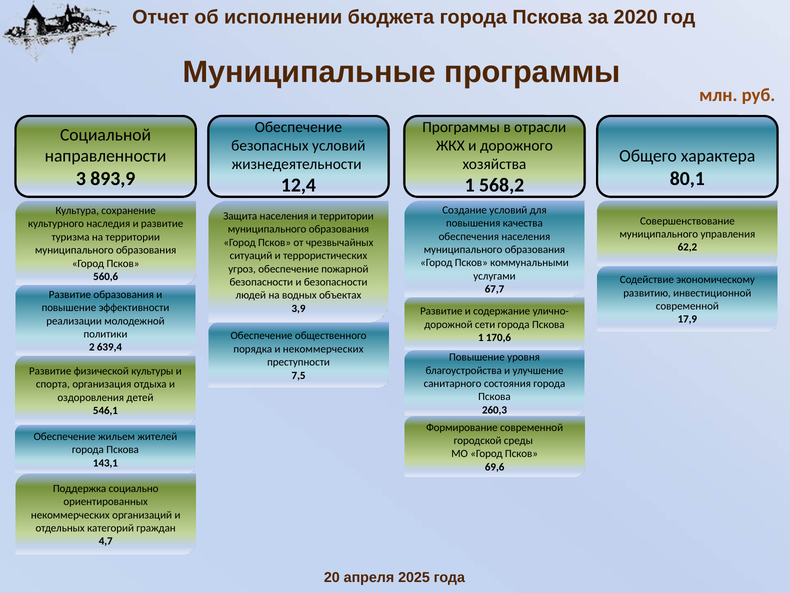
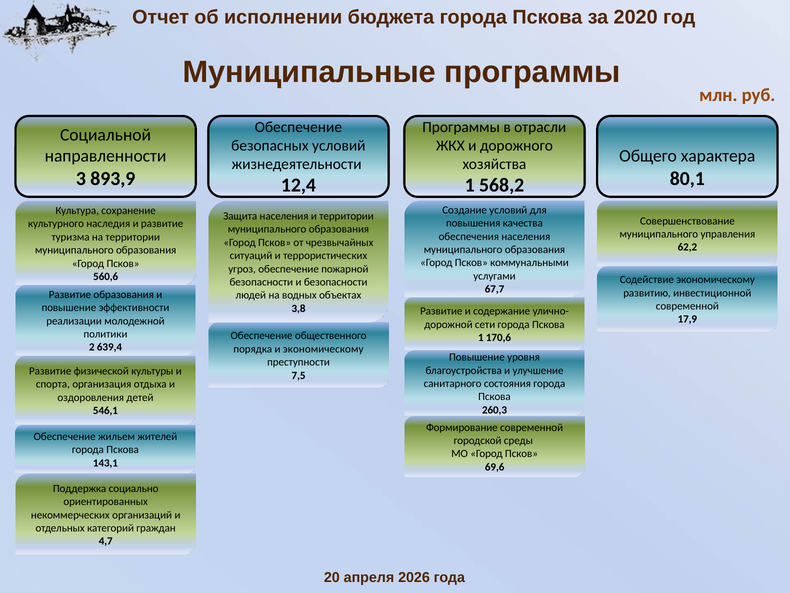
3,9: 3,9 -> 3,8
и некоммерческих: некоммерческих -> экономическому
2025: 2025 -> 2026
